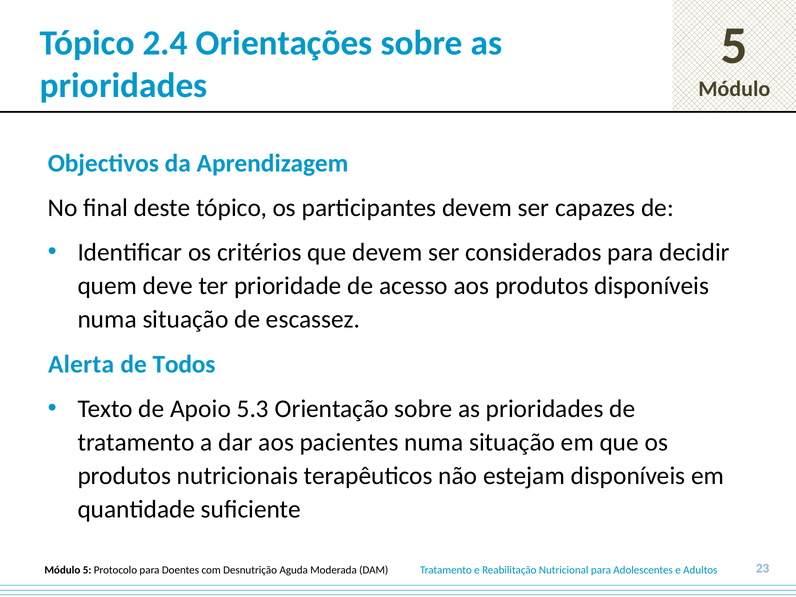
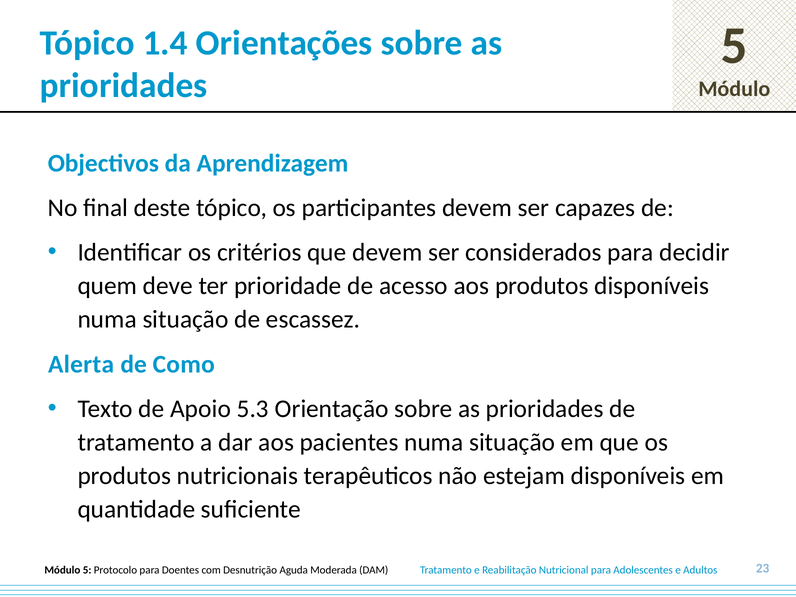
2.4: 2.4 -> 1.4
Todos: Todos -> Como
